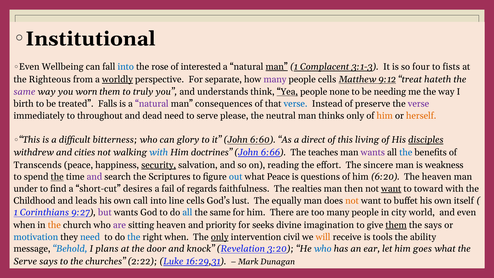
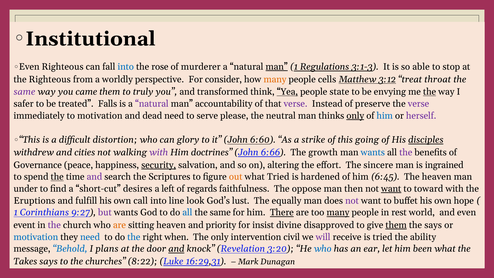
Even Wellbeing: Wellbeing -> Righteous
interested: interested -> murderer
Complacent: Complacent -> Regulations
four: four -> able
fists: fists -> stop
worldly underline: present -> none
separate: separate -> consider
many at (275, 79) colour: purple -> orange
9:12: 9:12 -> 3:12
hateth: hateth -> throat
worn: worn -> came
understands: understands -> transformed
none: none -> state
needing: needing -> envying
the at (430, 92) underline: none -> present
birth: birth -> safer
consequences: consequences -> accountability
verse at (296, 104) colour: blue -> purple
to throughout: throughout -> motivation
only at (355, 116) underline: none -> present
him at (385, 116) colour: orange -> blue
herself colour: orange -> purple
bitterness: bitterness -> distortion
direct: direct -> strike
living: living -> going
with at (159, 152) colour: blue -> purple
teaches: teaches -> growth
wants at (373, 152) colour: purple -> blue
the at (406, 152) colour: blue -> purple
Transcends: Transcends -> Governance
reading: reading -> altering
weakness: weakness -> ingrained
out colour: blue -> orange
what Peace: Peace -> Tried
questions: questions -> hardened
6:20: 6:20 -> 6:45
fail: fail -> left
realties: realties -> oppose
Childhood: Childhood -> Eruptions
leads: leads -> fulfill
line cells: cells -> look
not at (352, 201) colour: orange -> purple
itself: itself -> hope
There underline: none -> present
many at (338, 212) underline: none -> present
city: city -> rest
when at (24, 225): when -> event
the at (54, 225) colour: orange -> purple
are at (119, 225) colour: purple -> orange
seeks: seeks -> insist
imagination: imagination -> disapproved
only at (220, 237) underline: present -> none
will colour: orange -> purple
is tools: tools -> tried
and at (176, 249) underline: none -> present
goes: goes -> been
Serve at (25, 261): Serve -> Takes
2:22: 2:22 -> 8:22
